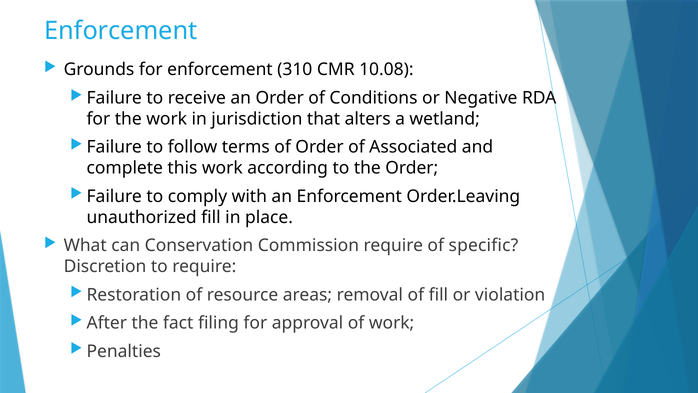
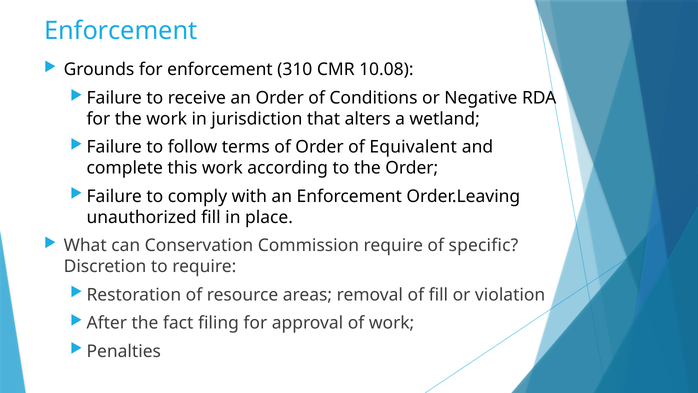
Associated: Associated -> Equivalent
